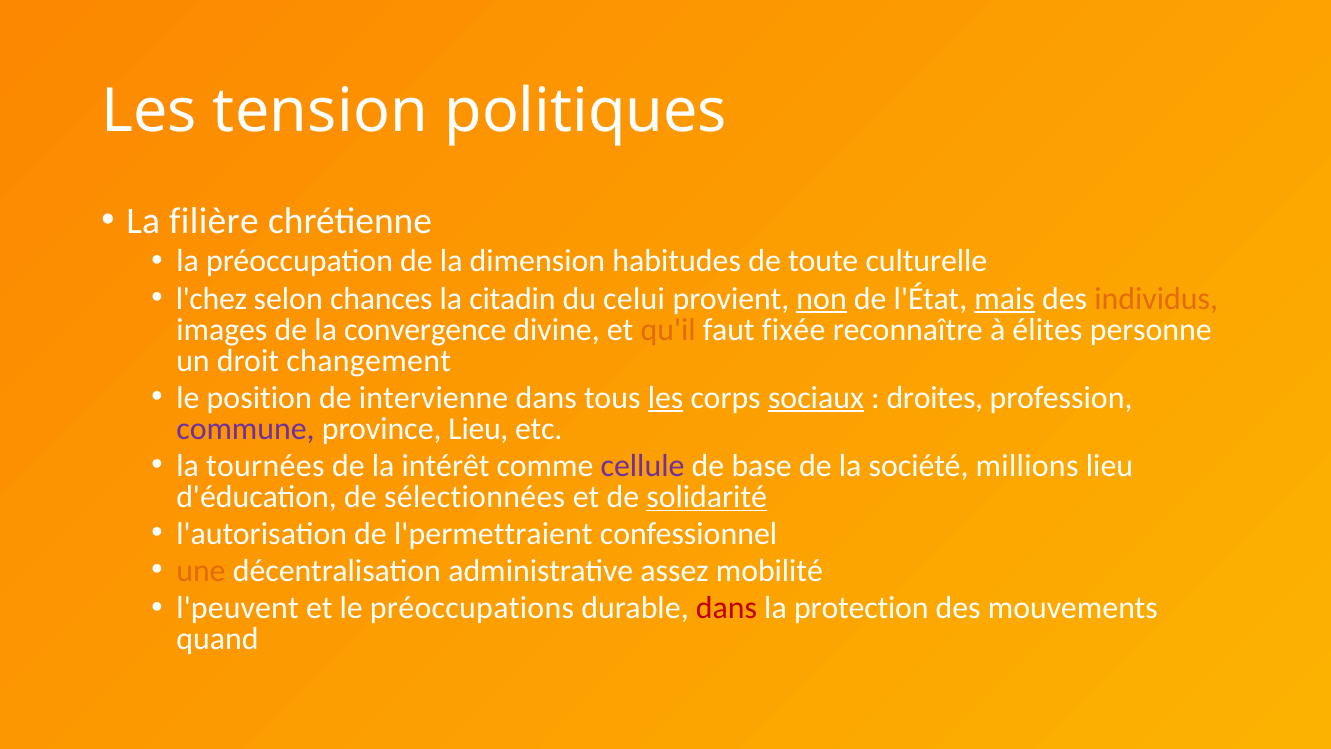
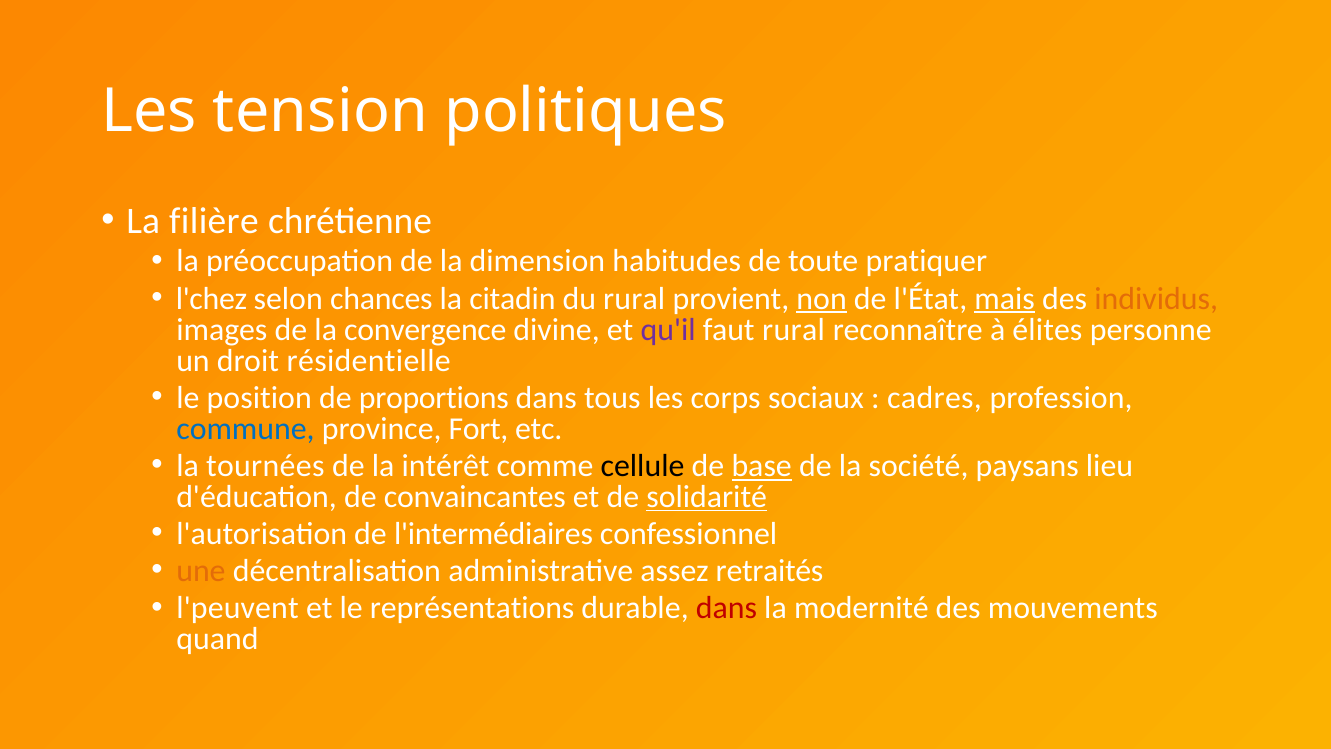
culturelle: culturelle -> pratiquer
du celui: celui -> rural
qu'il colour: orange -> purple
faut fixée: fixée -> rural
changement: changement -> résidentielle
intervienne: intervienne -> proportions
les at (666, 398) underline: present -> none
sociaux underline: present -> none
droites: droites -> cadres
commune colour: purple -> blue
province Lieu: Lieu -> Fort
cellule colour: purple -> black
base underline: none -> present
millions: millions -> paysans
sélectionnées: sélectionnées -> convaincantes
l'permettraient: l'permettraient -> l'intermédiaires
mobilité: mobilité -> retraités
préoccupations: préoccupations -> représentations
protection: protection -> modernité
